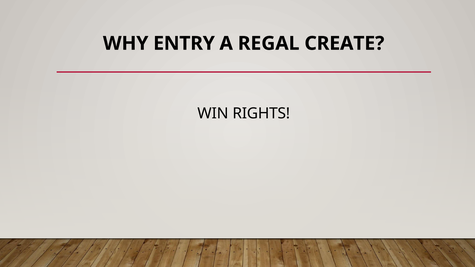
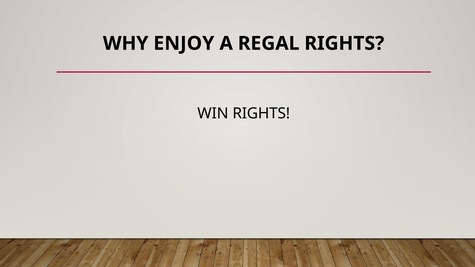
ENTRY: ENTRY -> ENJOY
REGAL CREATE: CREATE -> RIGHTS
